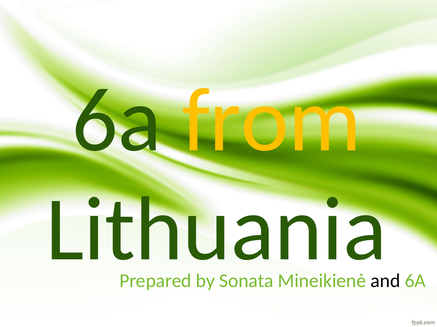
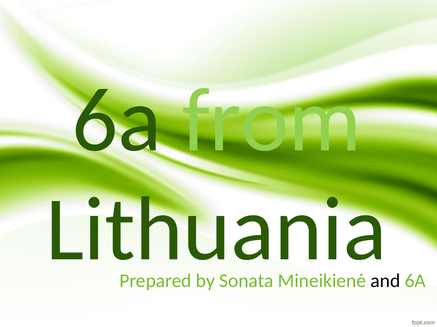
from colour: yellow -> light green
